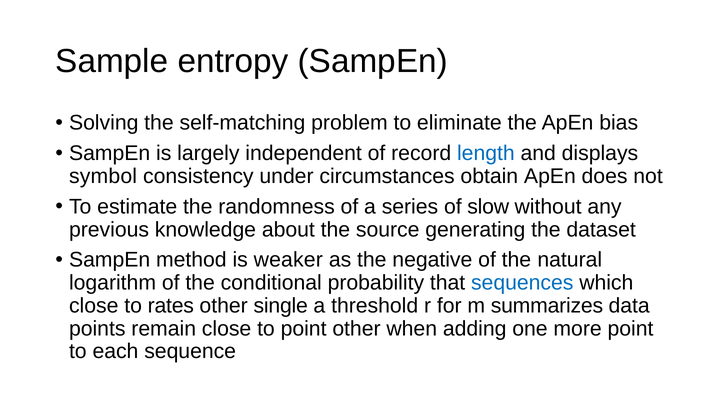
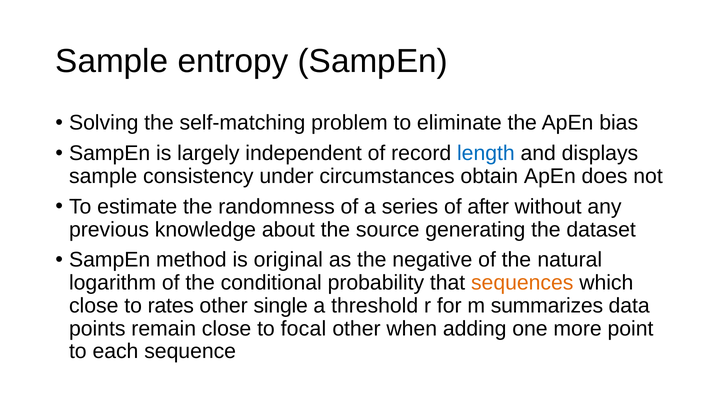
symbol at (103, 176): symbol -> sample
slow: slow -> after
weaker: weaker -> original
sequences colour: blue -> orange
to point: point -> focal
